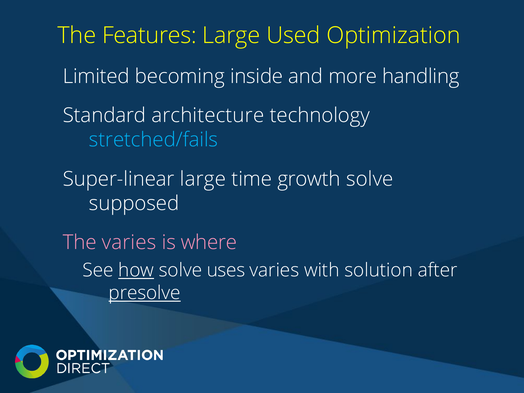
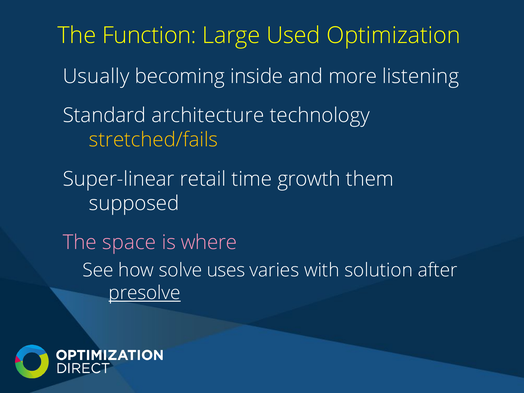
Features: Features -> Function
Limited: Limited -> Usually
handling: handling -> listening
stretched/fails colour: light blue -> yellow
Super-linear large: large -> retail
growth solve: solve -> them
The varies: varies -> space
how underline: present -> none
